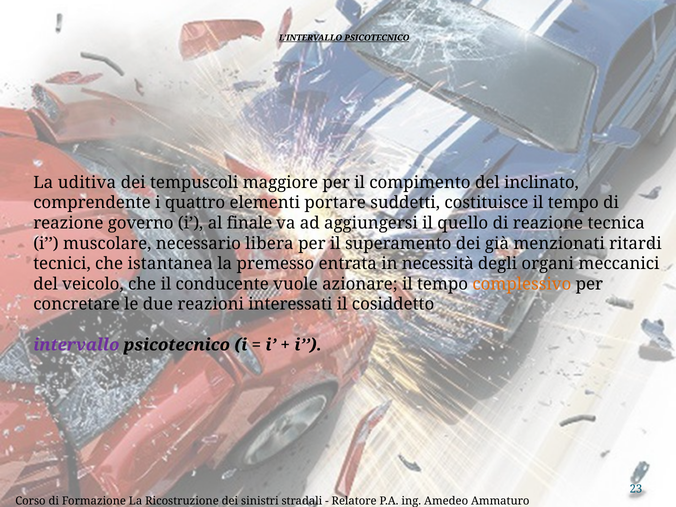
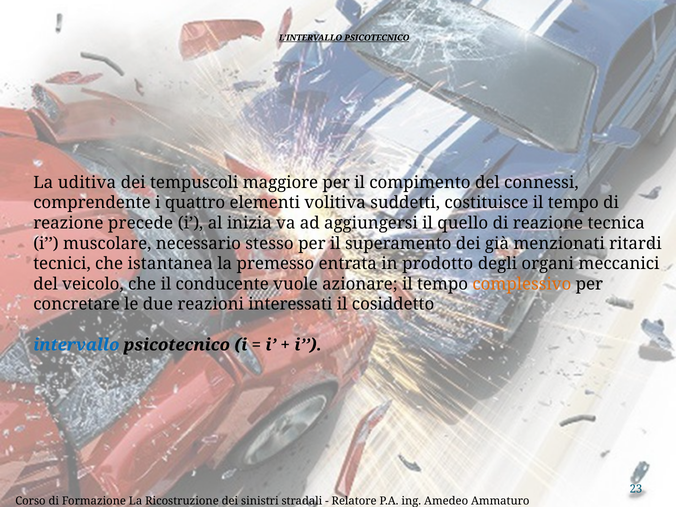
inclinato: inclinato -> connessi
portare: portare -> volitiva
governo: governo -> precede
finale: finale -> inizia
libera: libera -> stesso
necessità: necessità -> prodotto
intervallo colour: purple -> blue
